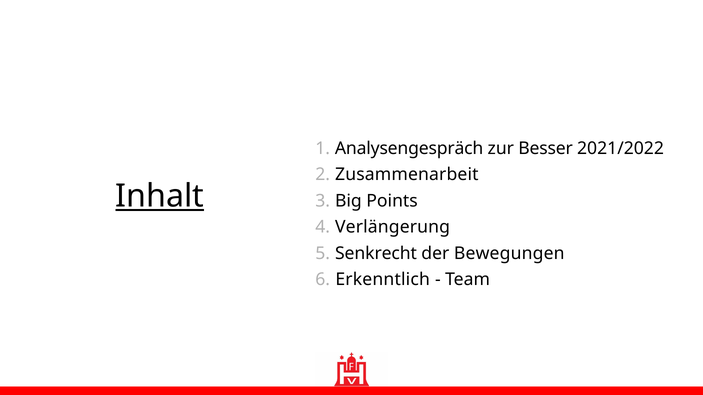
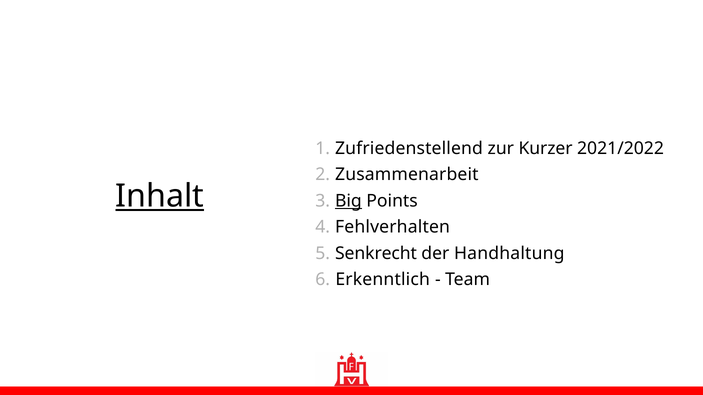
Analysengespräch: Analysengespräch -> Zufriedenstellend
Besser: Besser -> Kurzer
Big underline: none -> present
Verlängerung: Verlängerung -> Fehlverhalten
Bewegungen: Bewegungen -> Handhaltung
